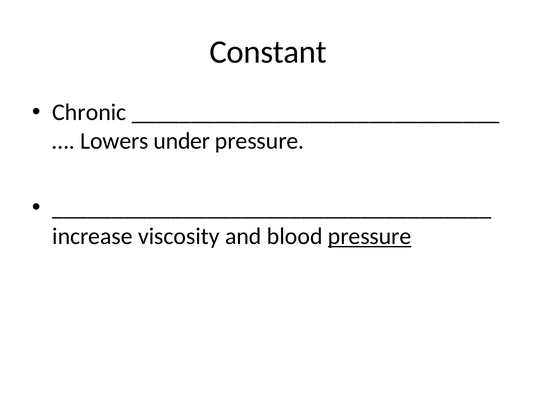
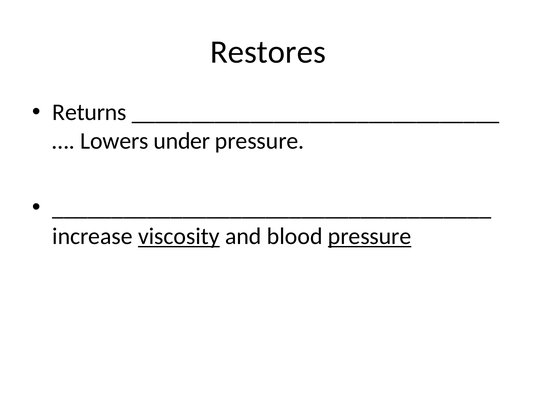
Constant: Constant -> Restores
Chronic: Chronic -> Returns
viscosity underline: none -> present
